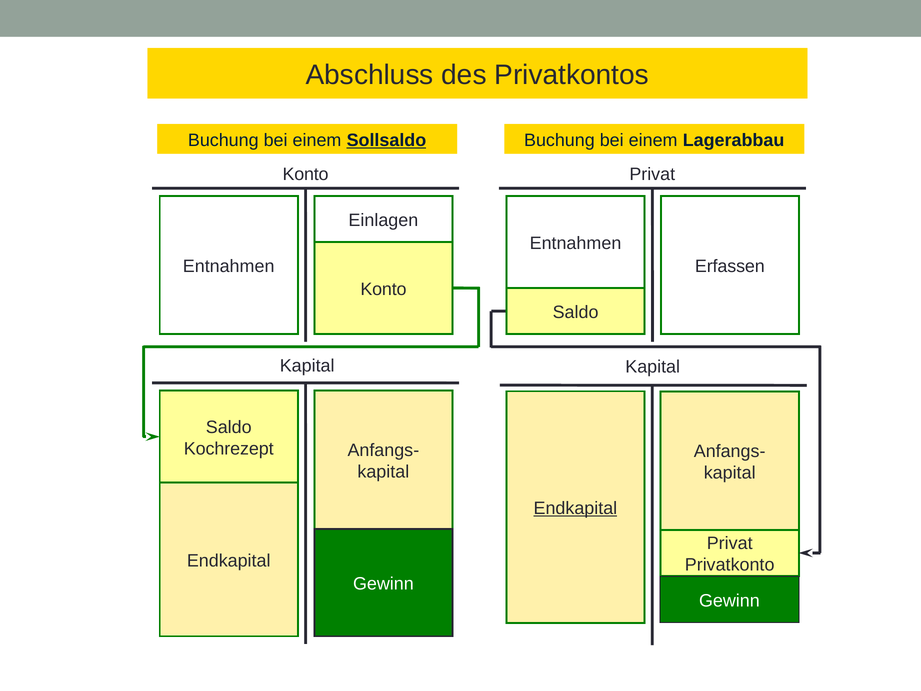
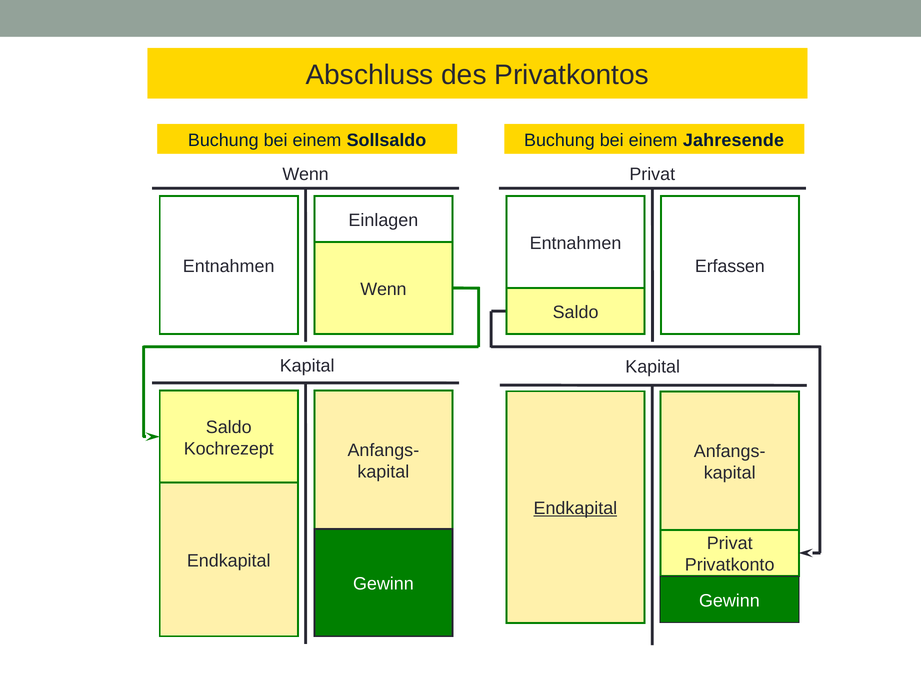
Sollsaldo underline: present -> none
Lagerabbau: Lagerabbau -> Jahresende
Konto at (306, 174): Konto -> Wenn
Konto at (383, 289): Konto -> Wenn
